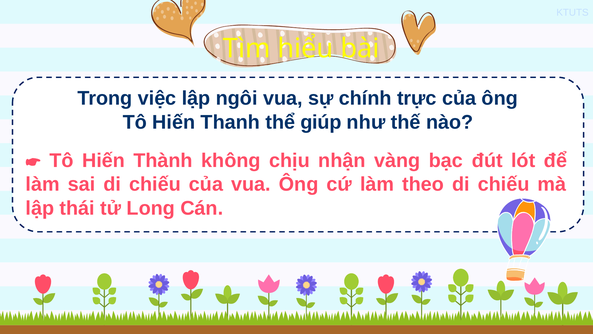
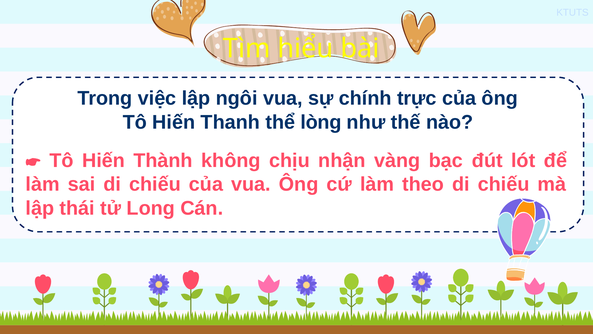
giúp: giúp -> lòng
